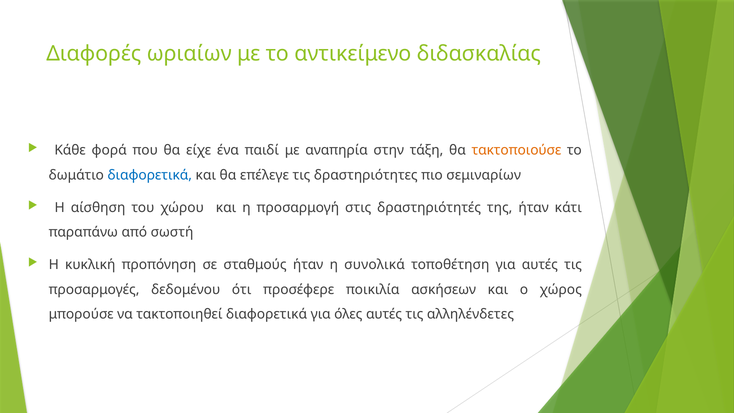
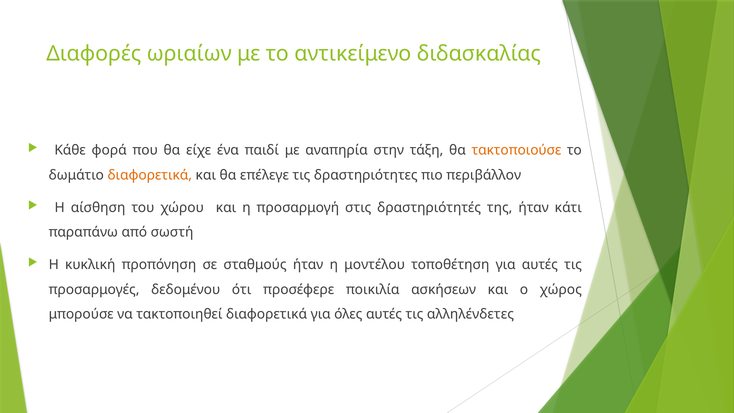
διαφορετικά at (150, 175) colour: blue -> orange
σεμιναρίων: σεμιναρίων -> περιβάλλον
συνολικά: συνολικά -> μοντέλου
